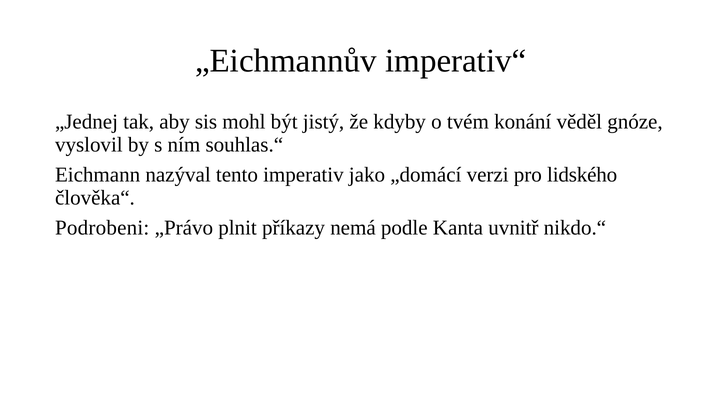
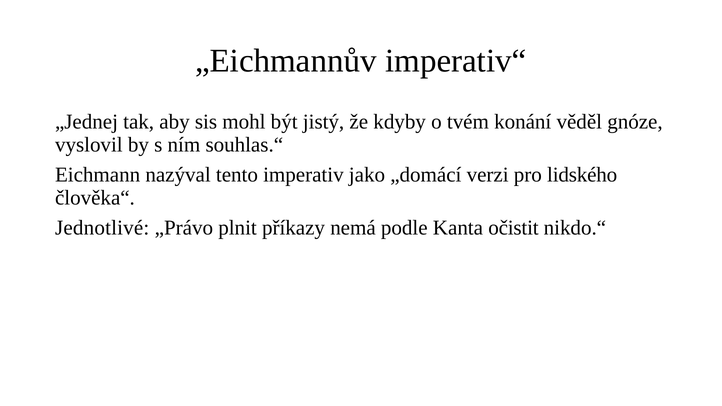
Podrobeni: Podrobeni -> Jednotlivé
uvnitř: uvnitř -> očistit
